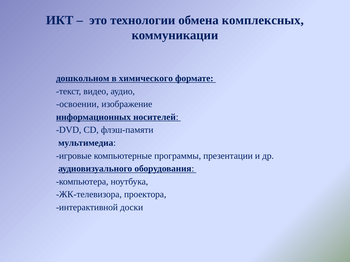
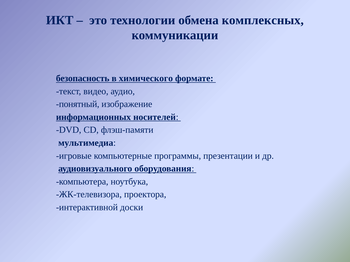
дошкольном: дошкольном -> безопасность
освоении: освоении -> понятный
